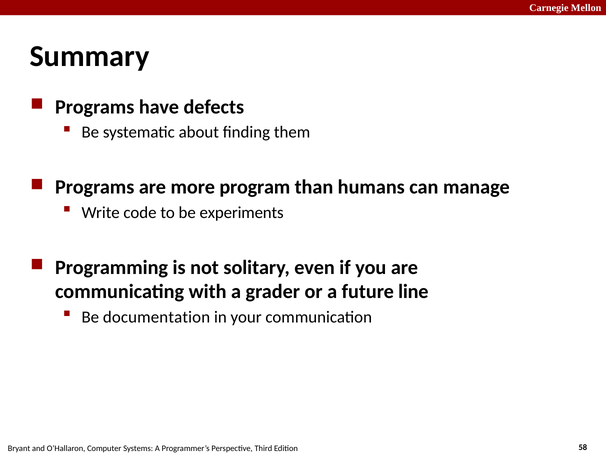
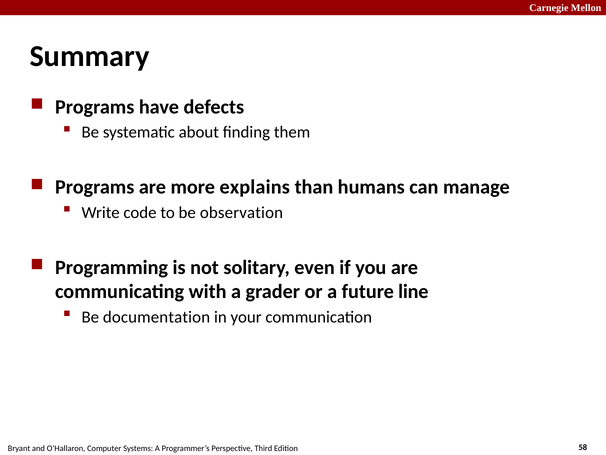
program: program -> explains
experiments: experiments -> observation
